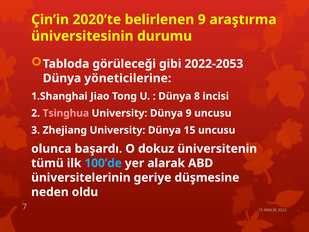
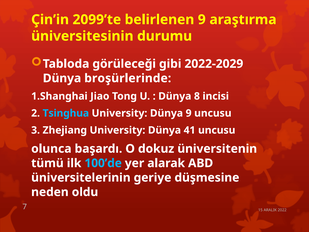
2020’te: 2020’te -> 2099’te
2022-2053: 2022-2053 -> 2022-2029
yöneticilerine: yöneticilerine -> broşürlerinde
Tsinghua colour: pink -> light blue
Dünya 15: 15 -> 41
